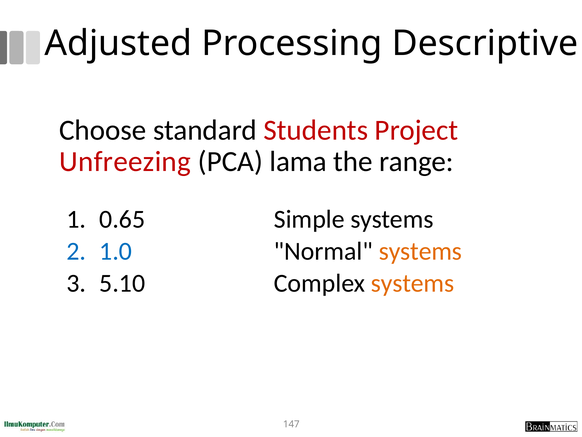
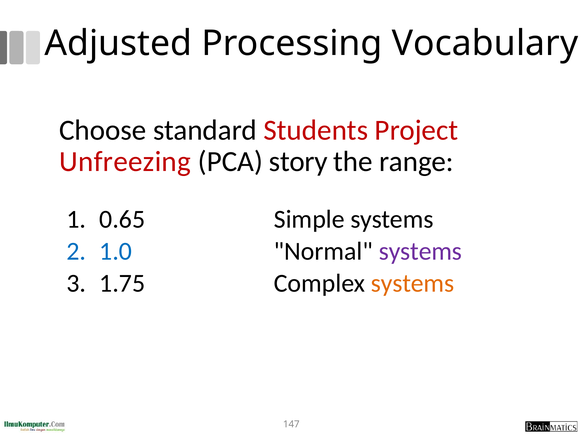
Descriptive: Descriptive -> Vocabulary
lama: lama -> story
systems at (420, 251) colour: orange -> purple
5.10: 5.10 -> 1.75
